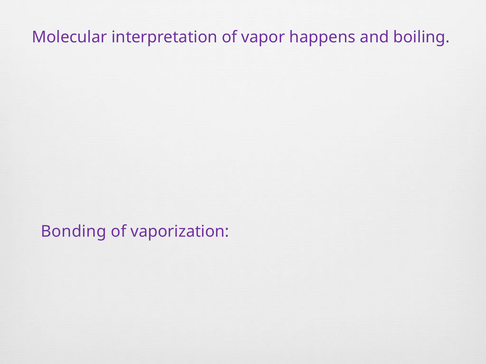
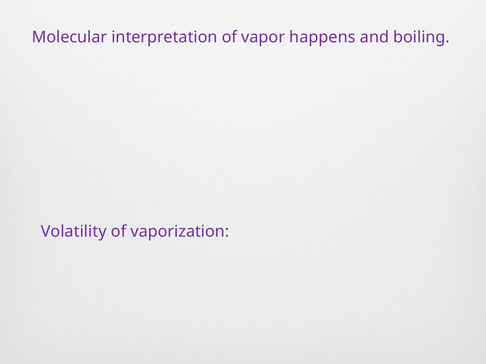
Bonding: Bonding -> Volatility
